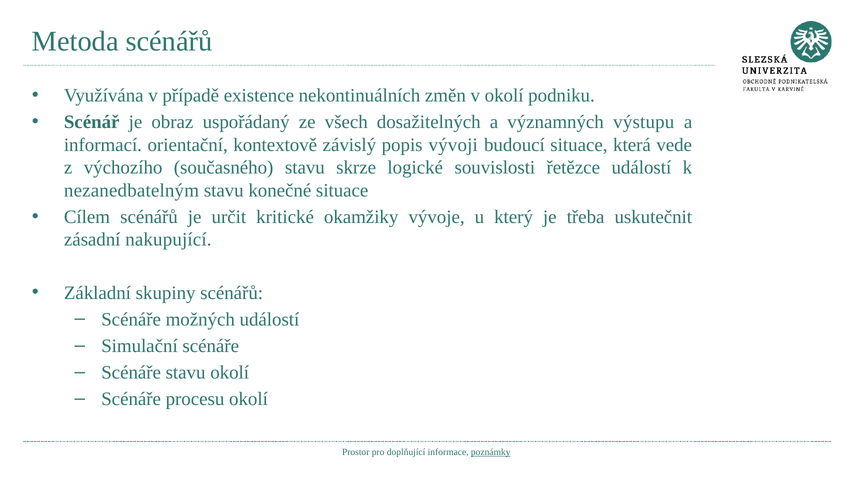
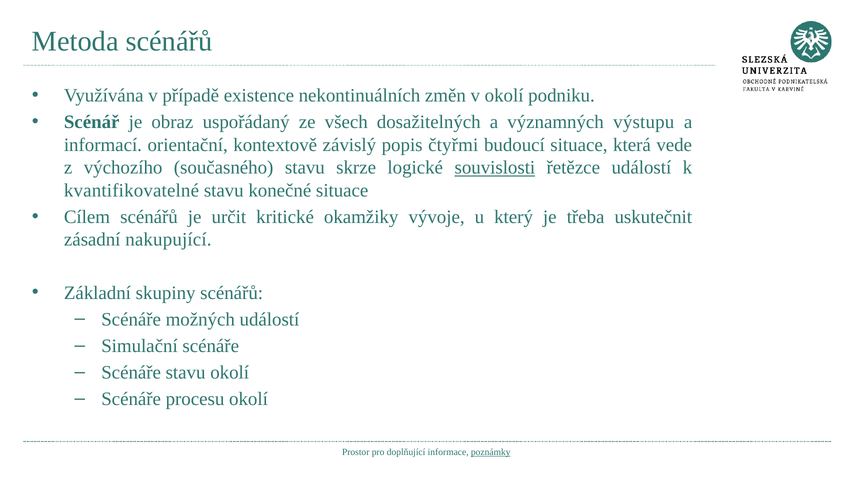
vývoji: vývoji -> čtyřmi
souvislosti underline: none -> present
nezanedbatelným: nezanedbatelným -> kvantifikovatelné
